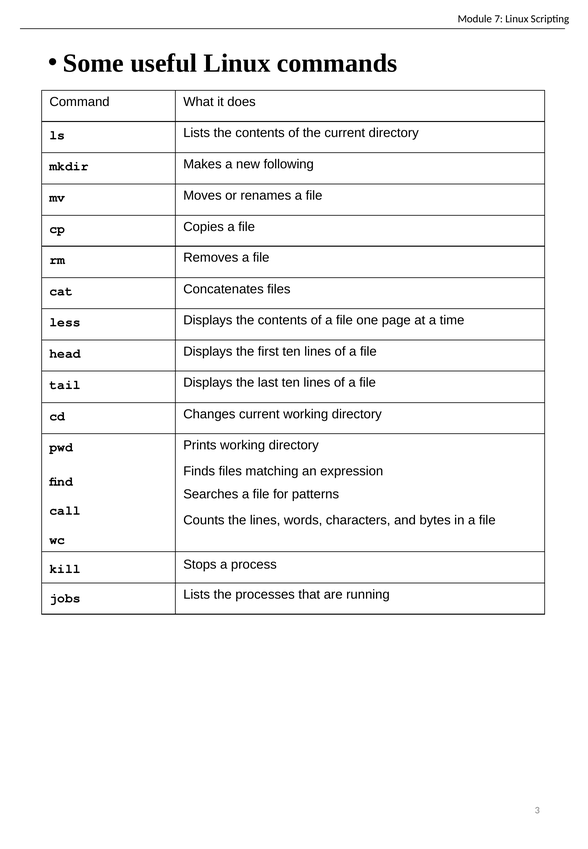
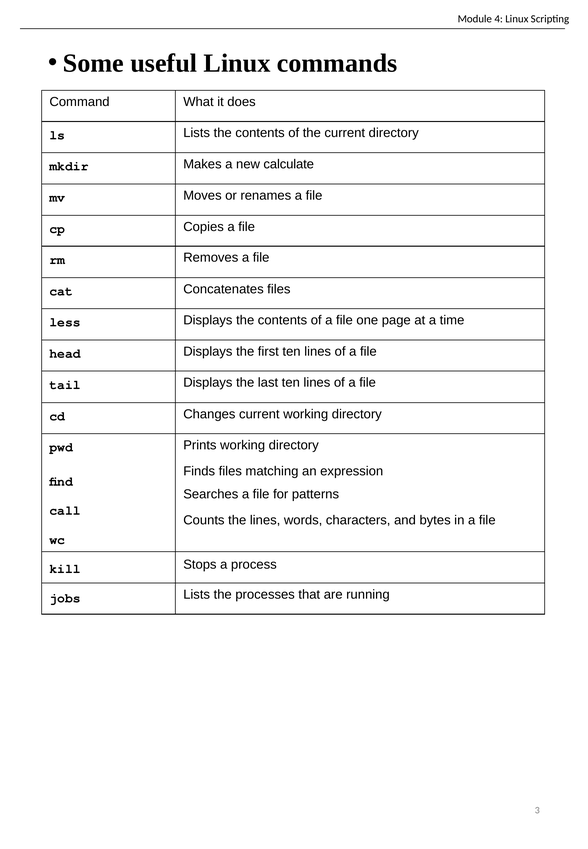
7: 7 -> 4
following: following -> calculate
